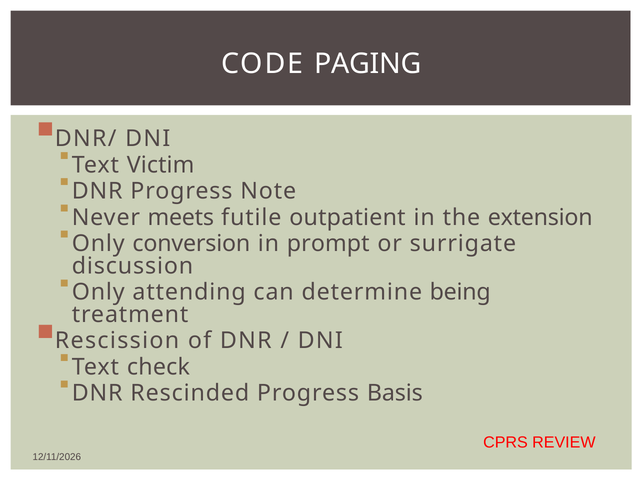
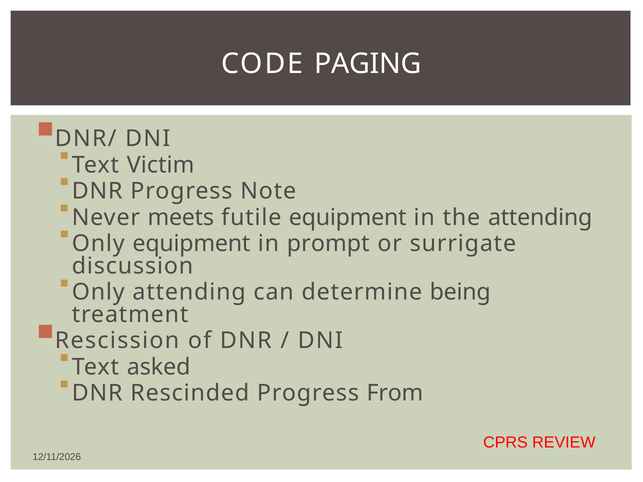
futile outpatient: outpatient -> equipment
the extension: extension -> attending
Only conversion: conversion -> equipment
check: check -> asked
Basis: Basis -> From
